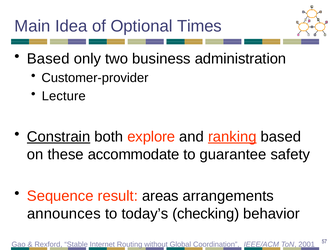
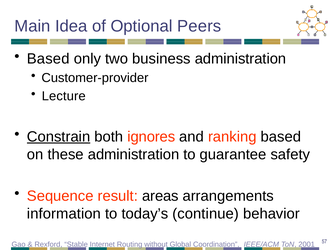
Times: Times -> Peers
explore: explore -> ignores
ranking underline: present -> none
these accommodate: accommodate -> administration
announces: announces -> information
checking: checking -> continue
